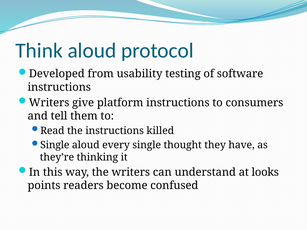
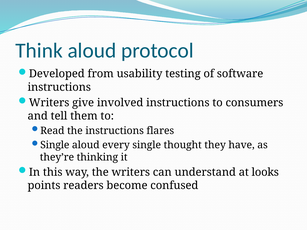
platform: platform -> involved
killed: killed -> flares
